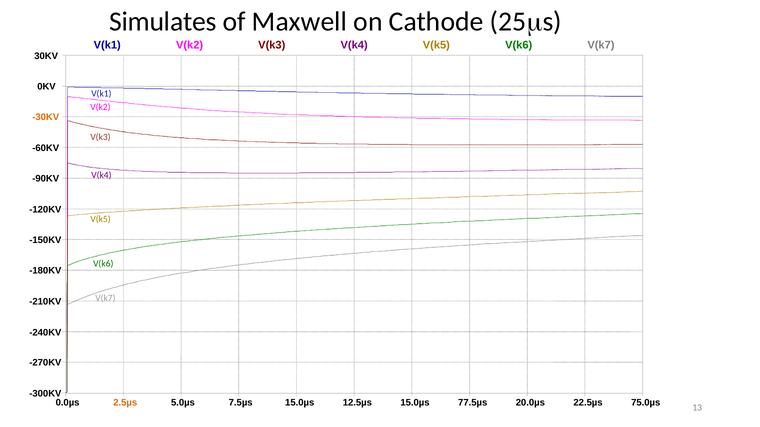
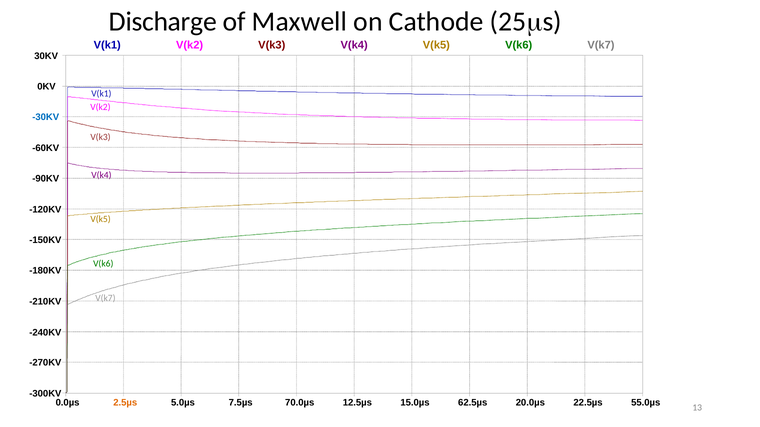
Simulates: Simulates -> Discharge
-30KV colour: orange -> blue
7.5µs 15.0µs: 15.0µs -> 70.0µs
77.5µs: 77.5µs -> 62.5µs
75.0µs: 75.0µs -> 55.0µs
